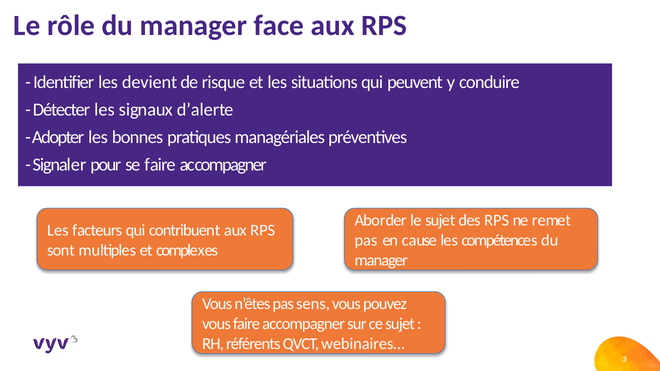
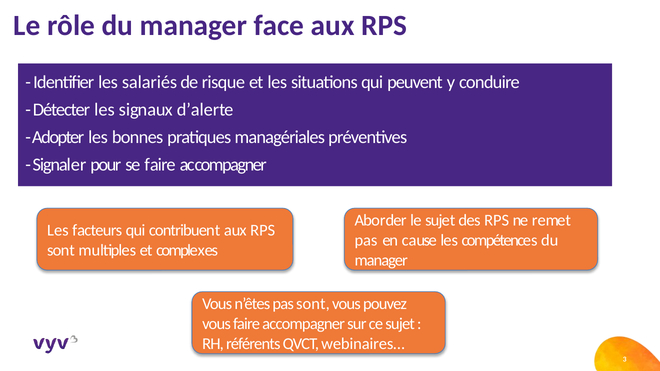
devient: devient -> salariés
pas sens: sens -> sont
